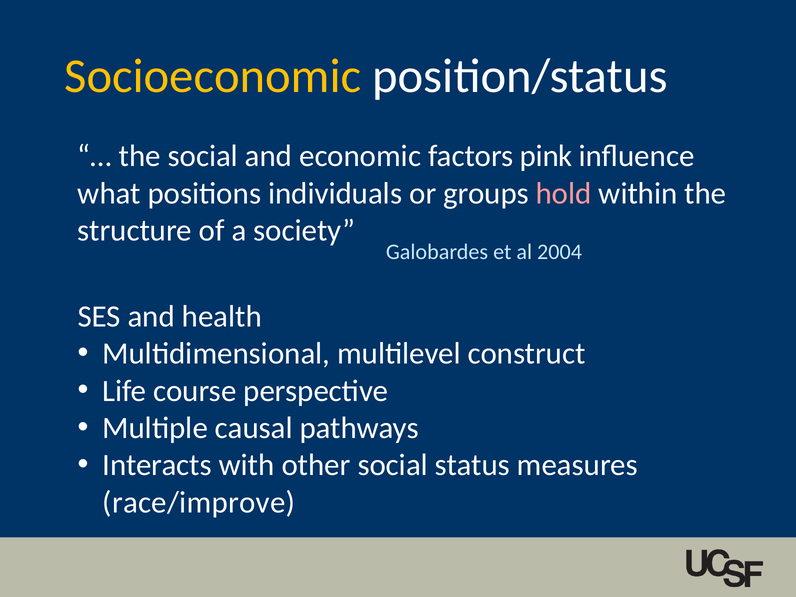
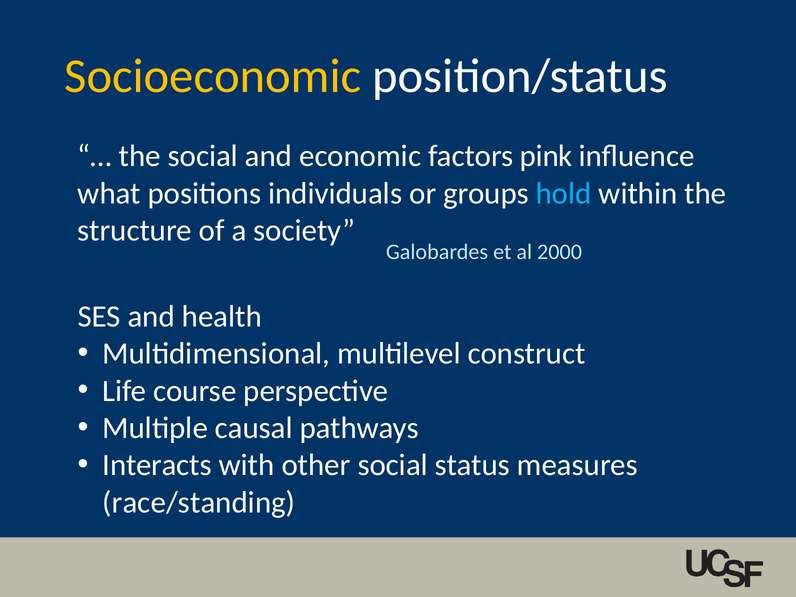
hold colour: pink -> light blue
2004: 2004 -> 2000
race/improve: race/improve -> race/standing
